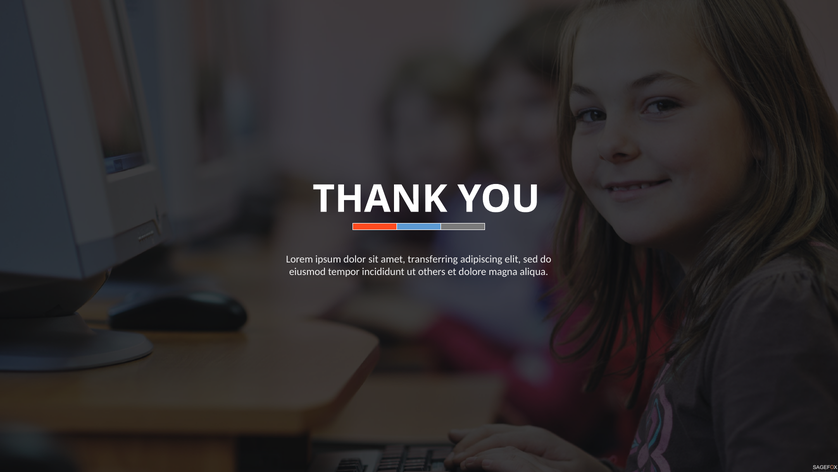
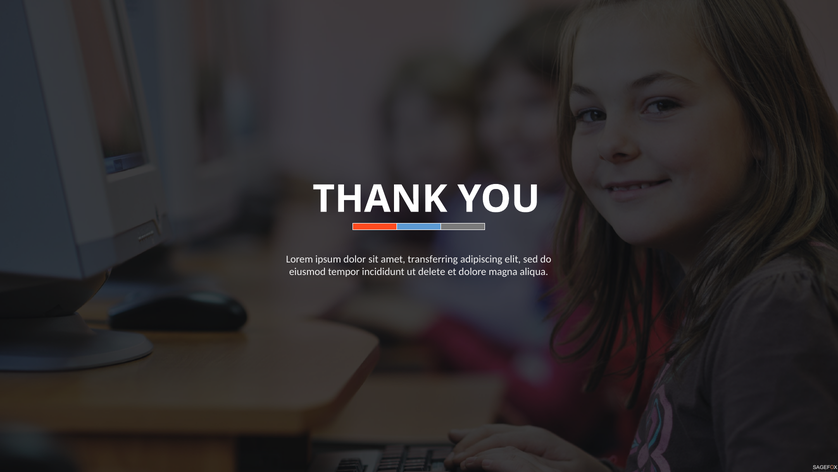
others: others -> delete
